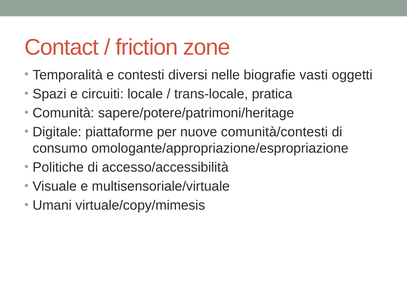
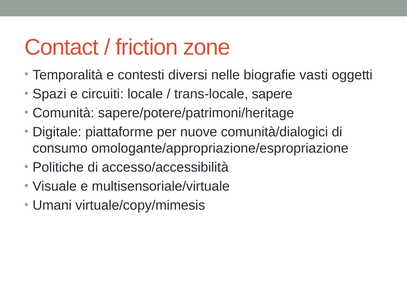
pratica: pratica -> sapere
comunità/contesti: comunità/contesti -> comunità/dialogici
